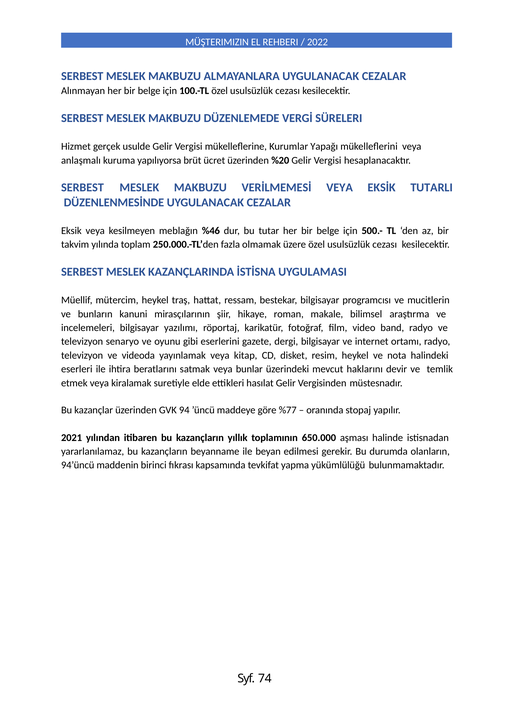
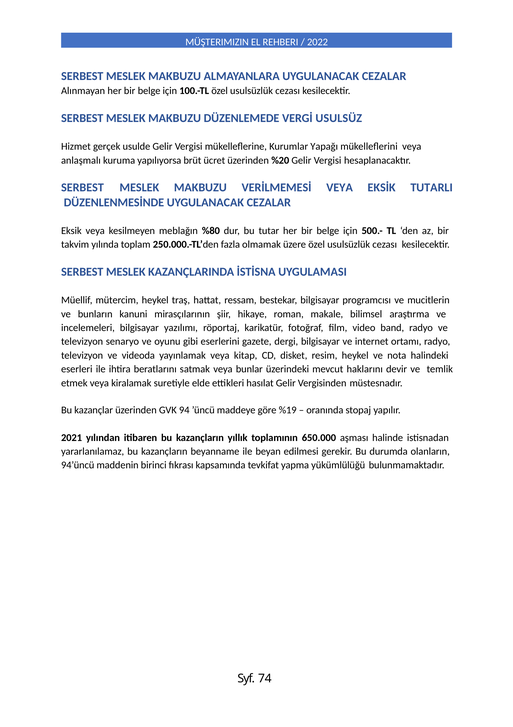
SÜRELERI: SÜRELERI -> USULSÜZ
%46: %46 -> %80
%77: %77 -> %19
